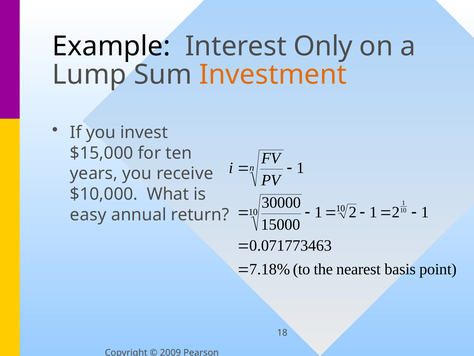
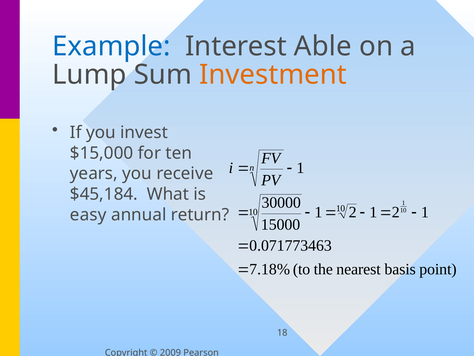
Example colour: black -> blue
Only: Only -> Able
$10,000: $10,000 -> $45,184
